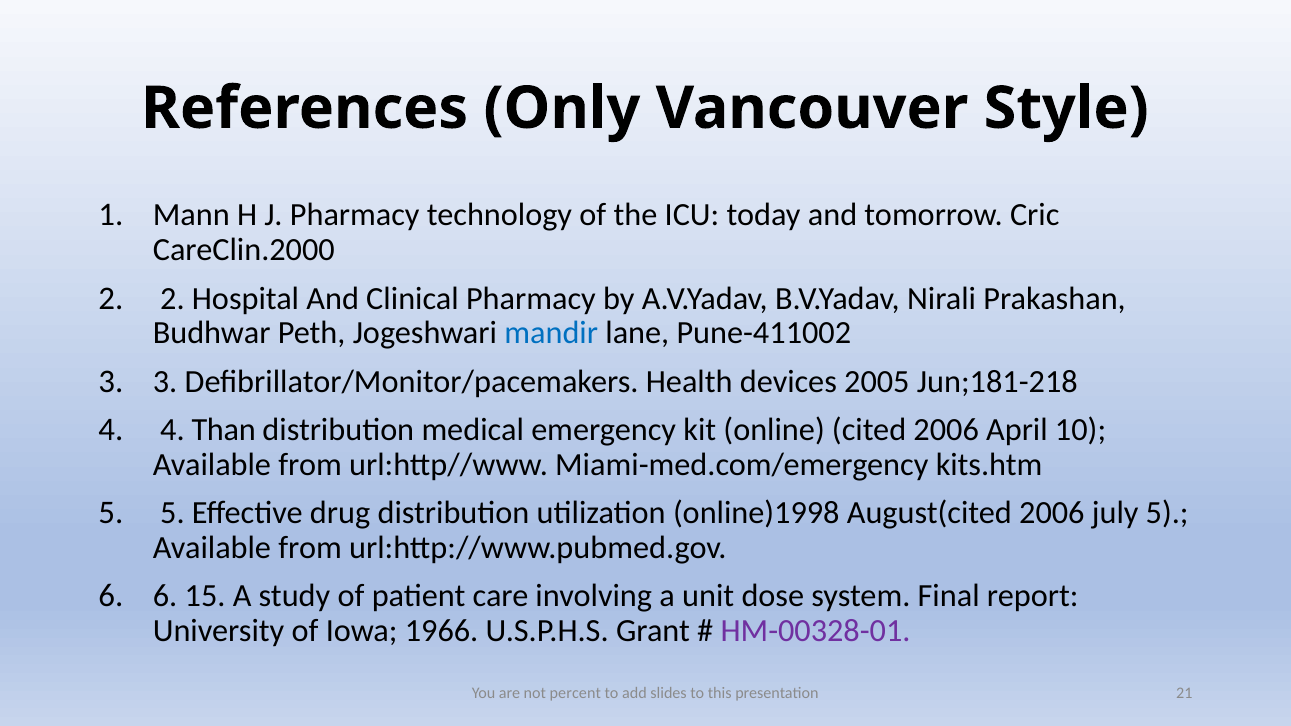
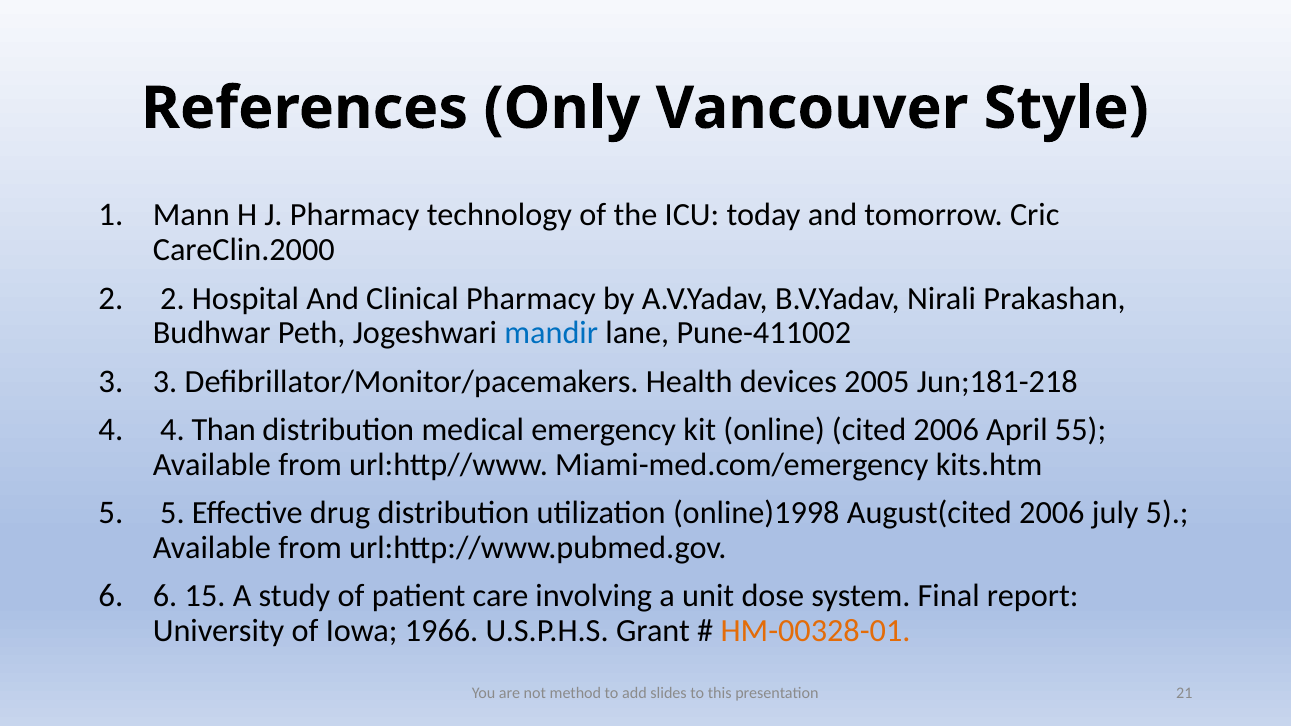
10: 10 -> 55
HM-00328-01 colour: purple -> orange
percent: percent -> method
